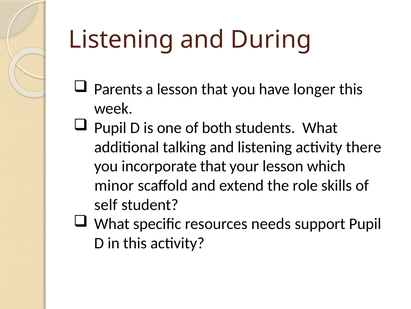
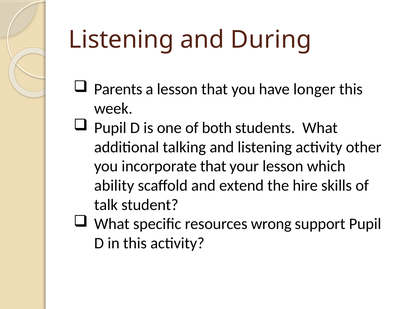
there: there -> other
minor: minor -> ability
role: role -> hire
self: self -> talk
needs: needs -> wrong
